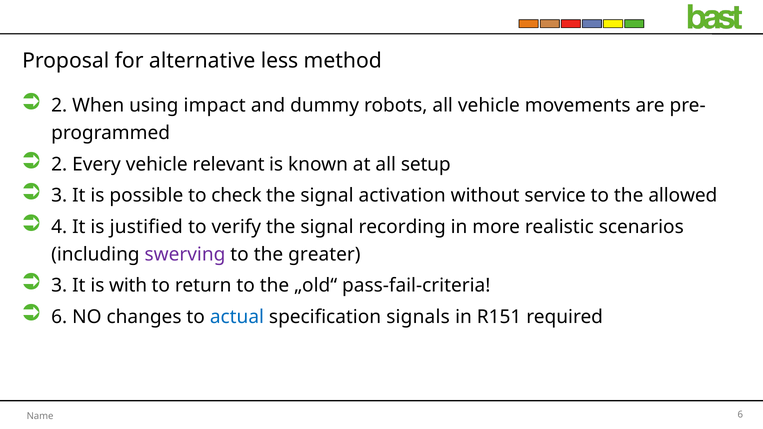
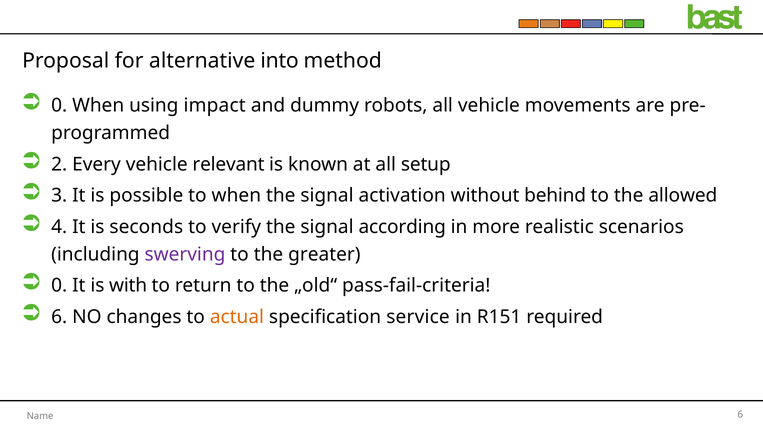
less: less -> into
2 at (59, 106): 2 -> 0
to check: check -> when
service: service -> behind
justified: justified -> seconds
recording: recording -> according
3 at (59, 286): 3 -> 0
actual colour: blue -> orange
signals: signals -> service
